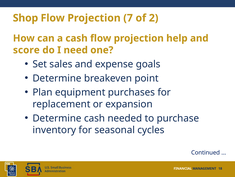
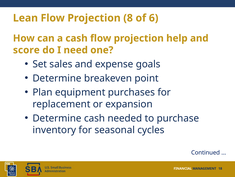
Shop: Shop -> Lean
7: 7 -> 8
2: 2 -> 6
